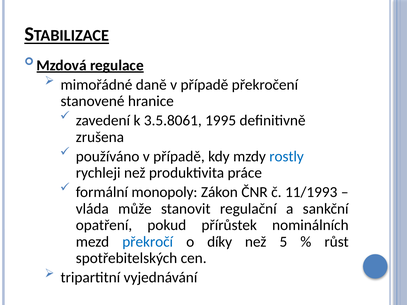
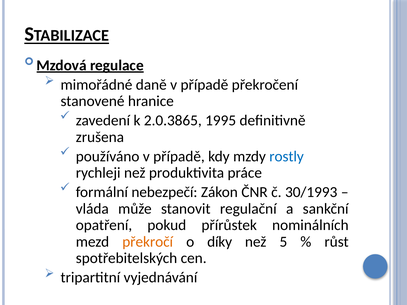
3.5.8061: 3.5.8061 -> 2.0.3865
monopoly: monopoly -> nebezpečí
11/1993: 11/1993 -> 30/1993
překročí colour: blue -> orange
